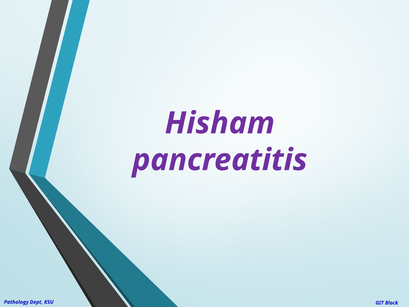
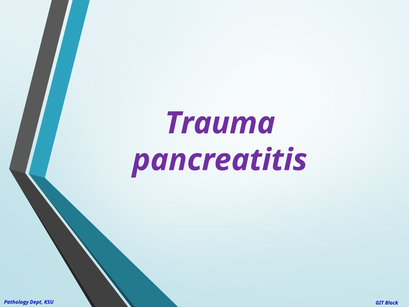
Hisham: Hisham -> Trauma
